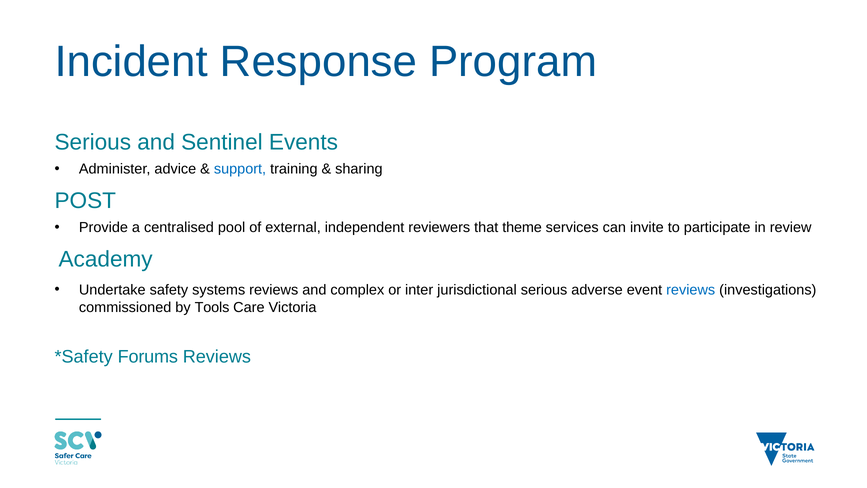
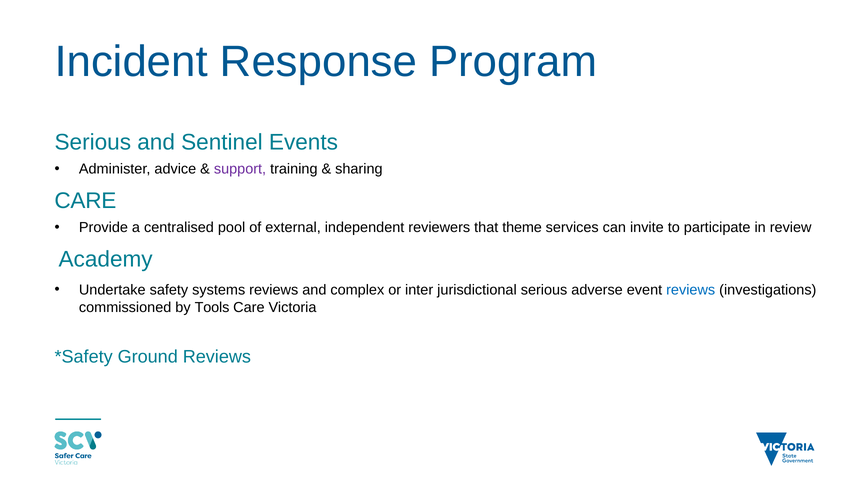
support colour: blue -> purple
POST at (85, 201): POST -> CARE
Forums: Forums -> Ground
